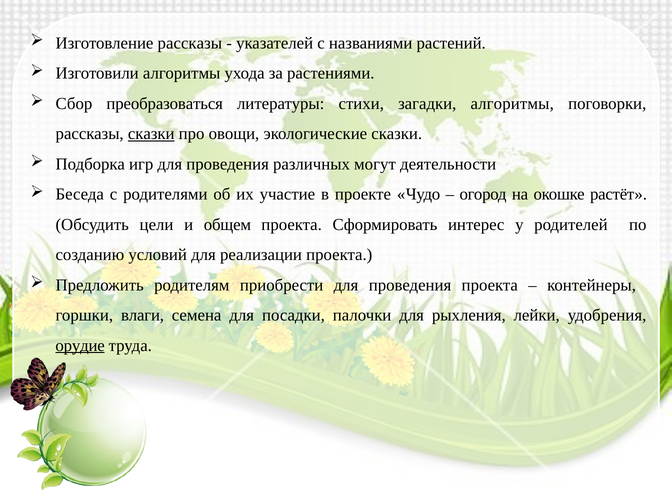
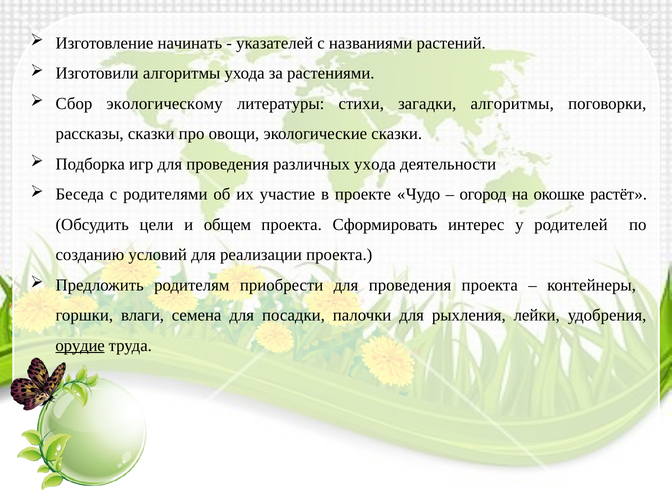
Изготовление рассказы: рассказы -> начинать
преобразоваться: преобразоваться -> экологическому
сказки at (151, 134) underline: present -> none
различных могут: могут -> ухода
